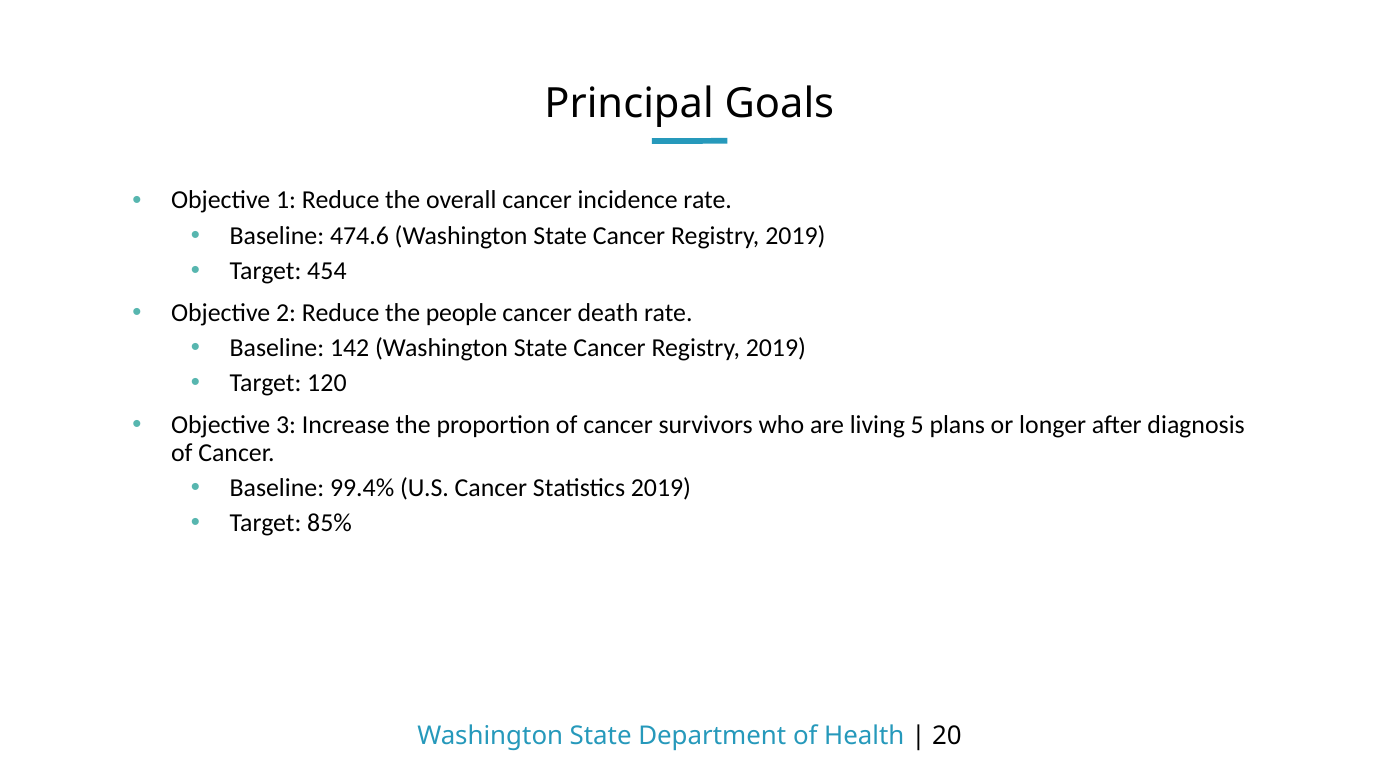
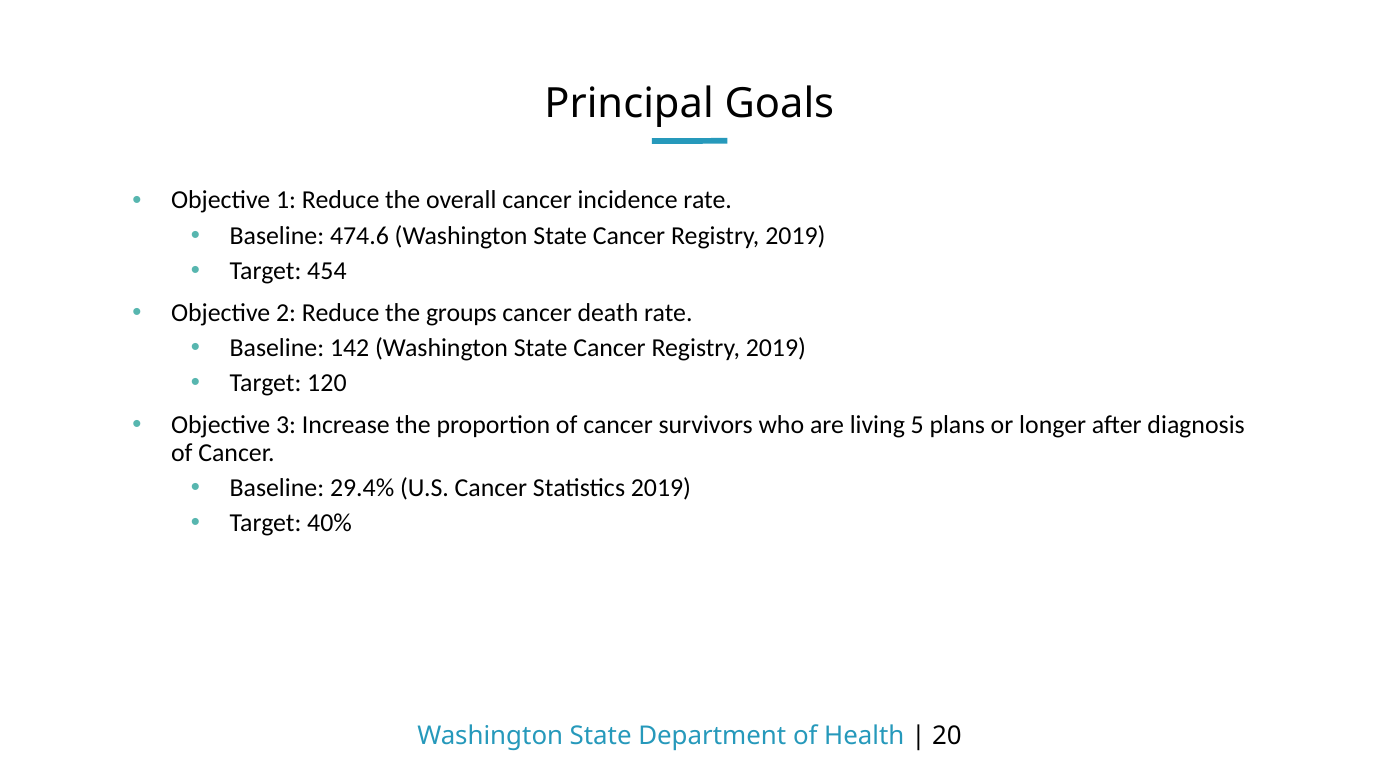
people: people -> groups
99.4%: 99.4% -> 29.4%
85%: 85% -> 40%
